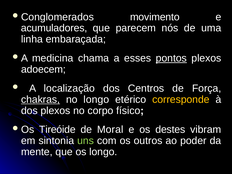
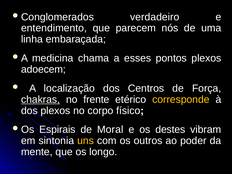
movimento: movimento -> verdadeiro
acumuladores: acumuladores -> entendimento
pontos underline: present -> none
no longo: longo -> frente
Tireóide: Tireóide -> Espirais
uns colour: light green -> yellow
